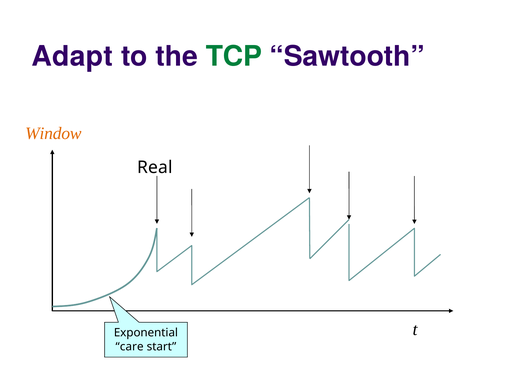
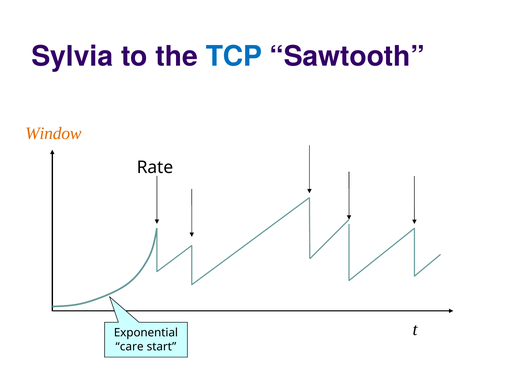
Adapt: Adapt -> Sylvia
TCP colour: green -> blue
Real: Real -> Rate
